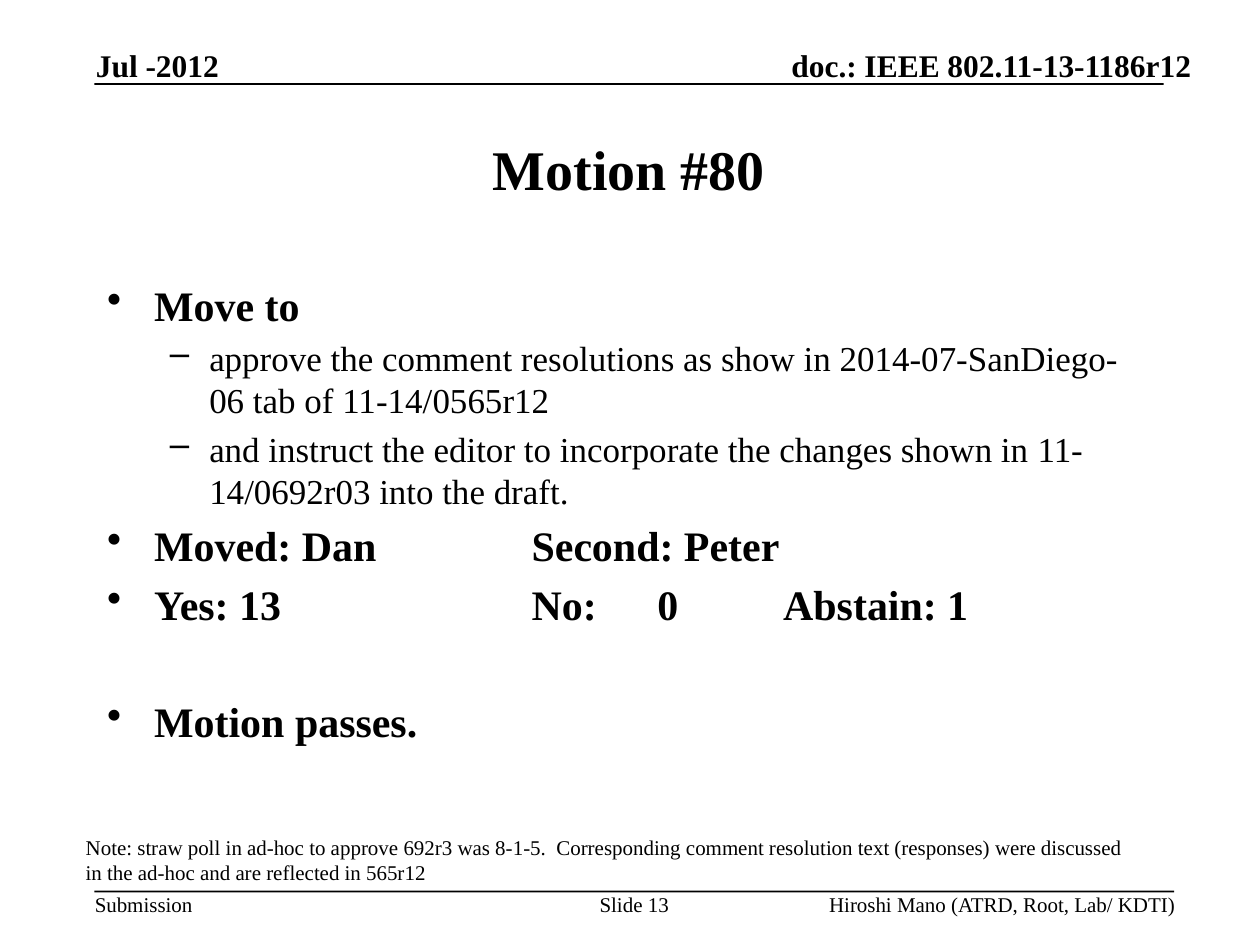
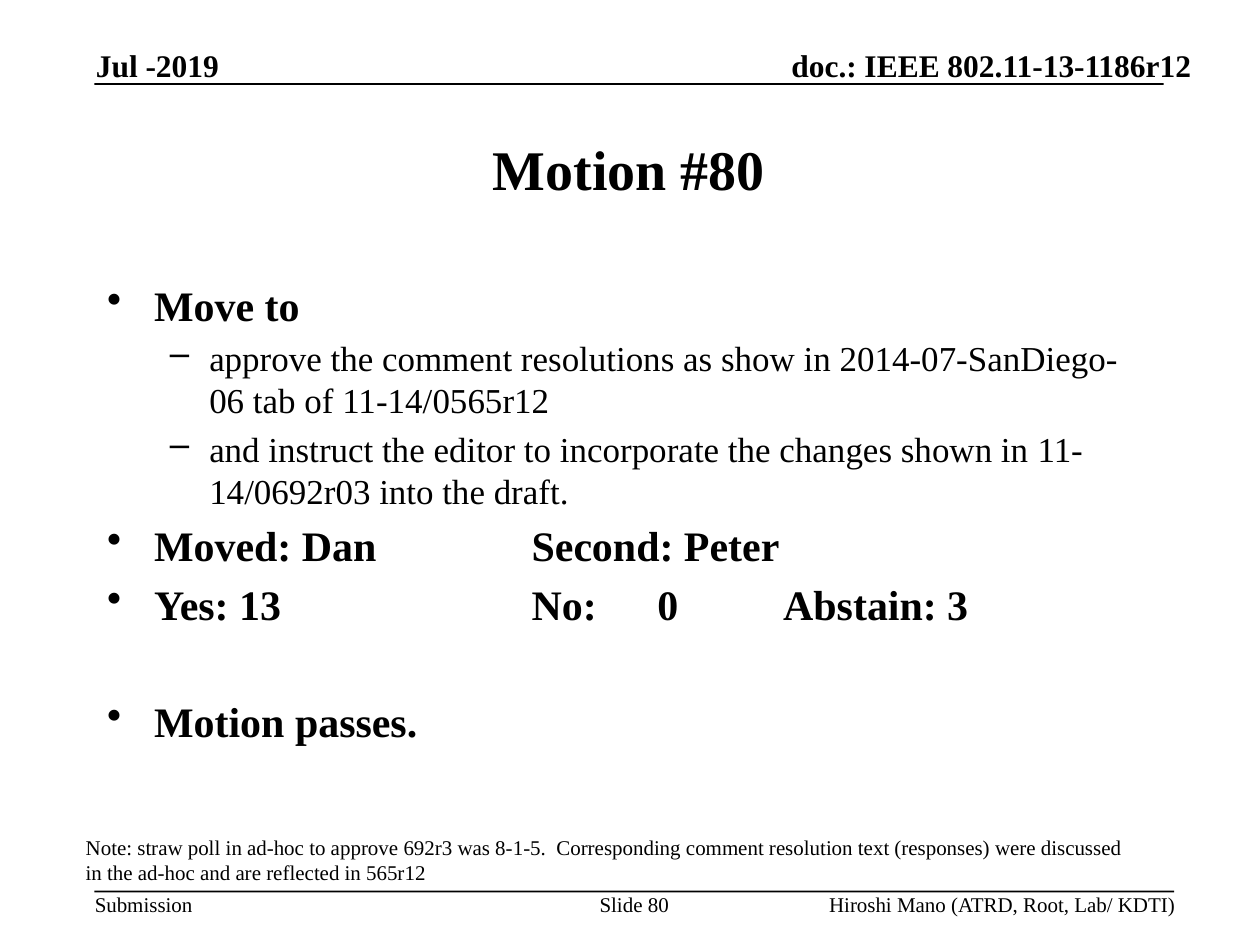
-2012: -2012 -> -2019
1: 1 -> 3
Slide 13: 13 -> 80
